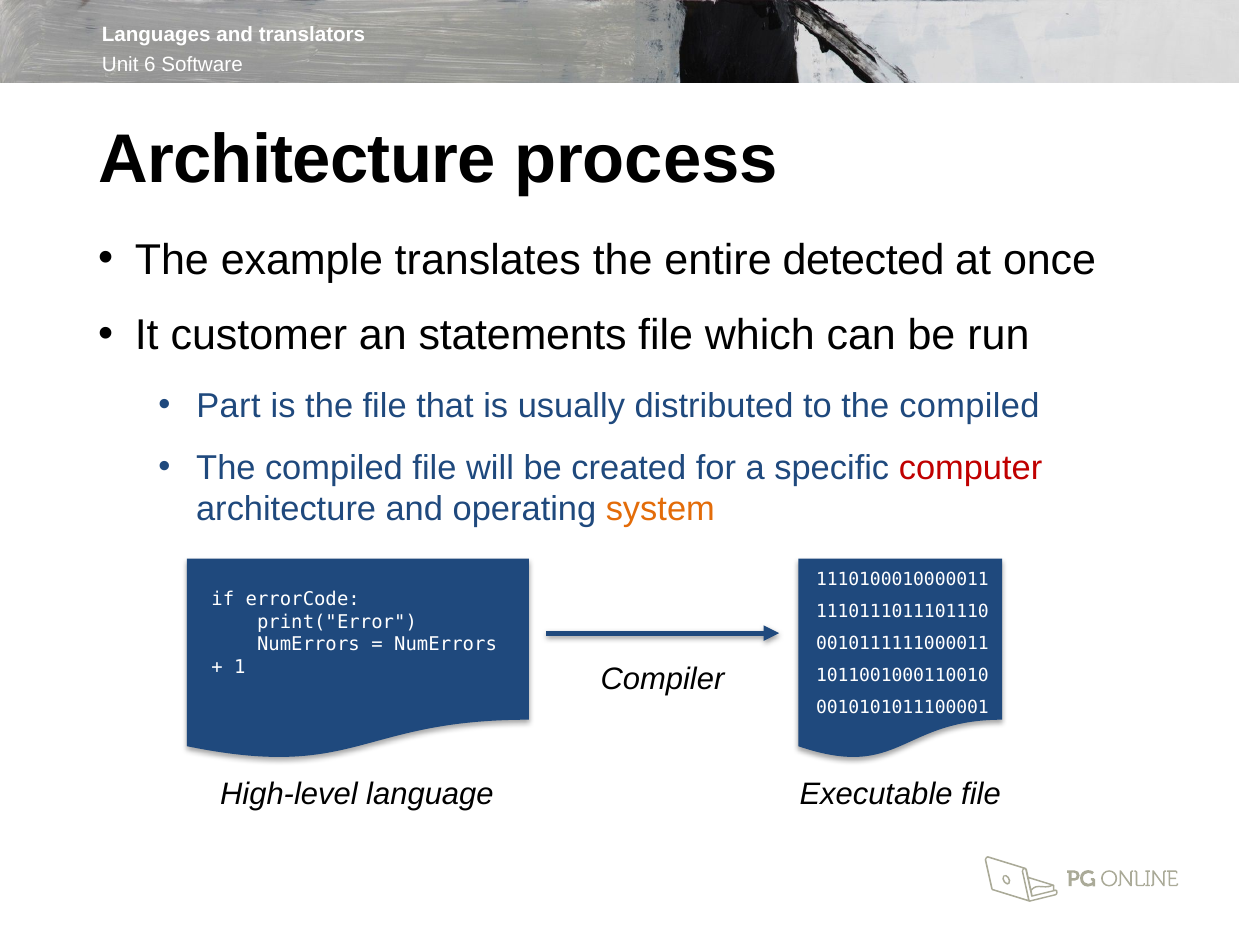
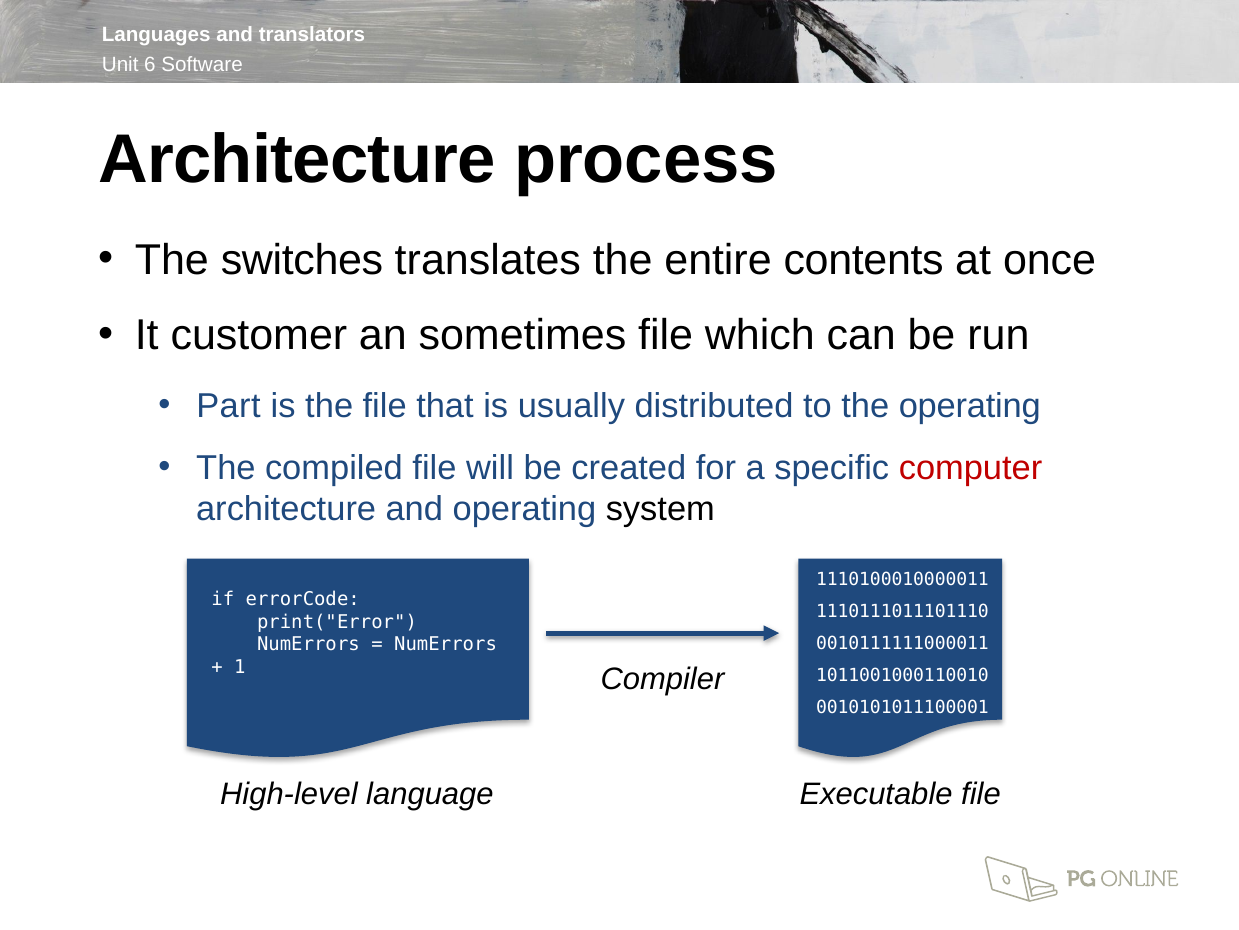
example: example -> switches
detected: detected -> contents
statements: statements -> sometimes
to the compiled: compiled -> operating
system colour: orange -> black
